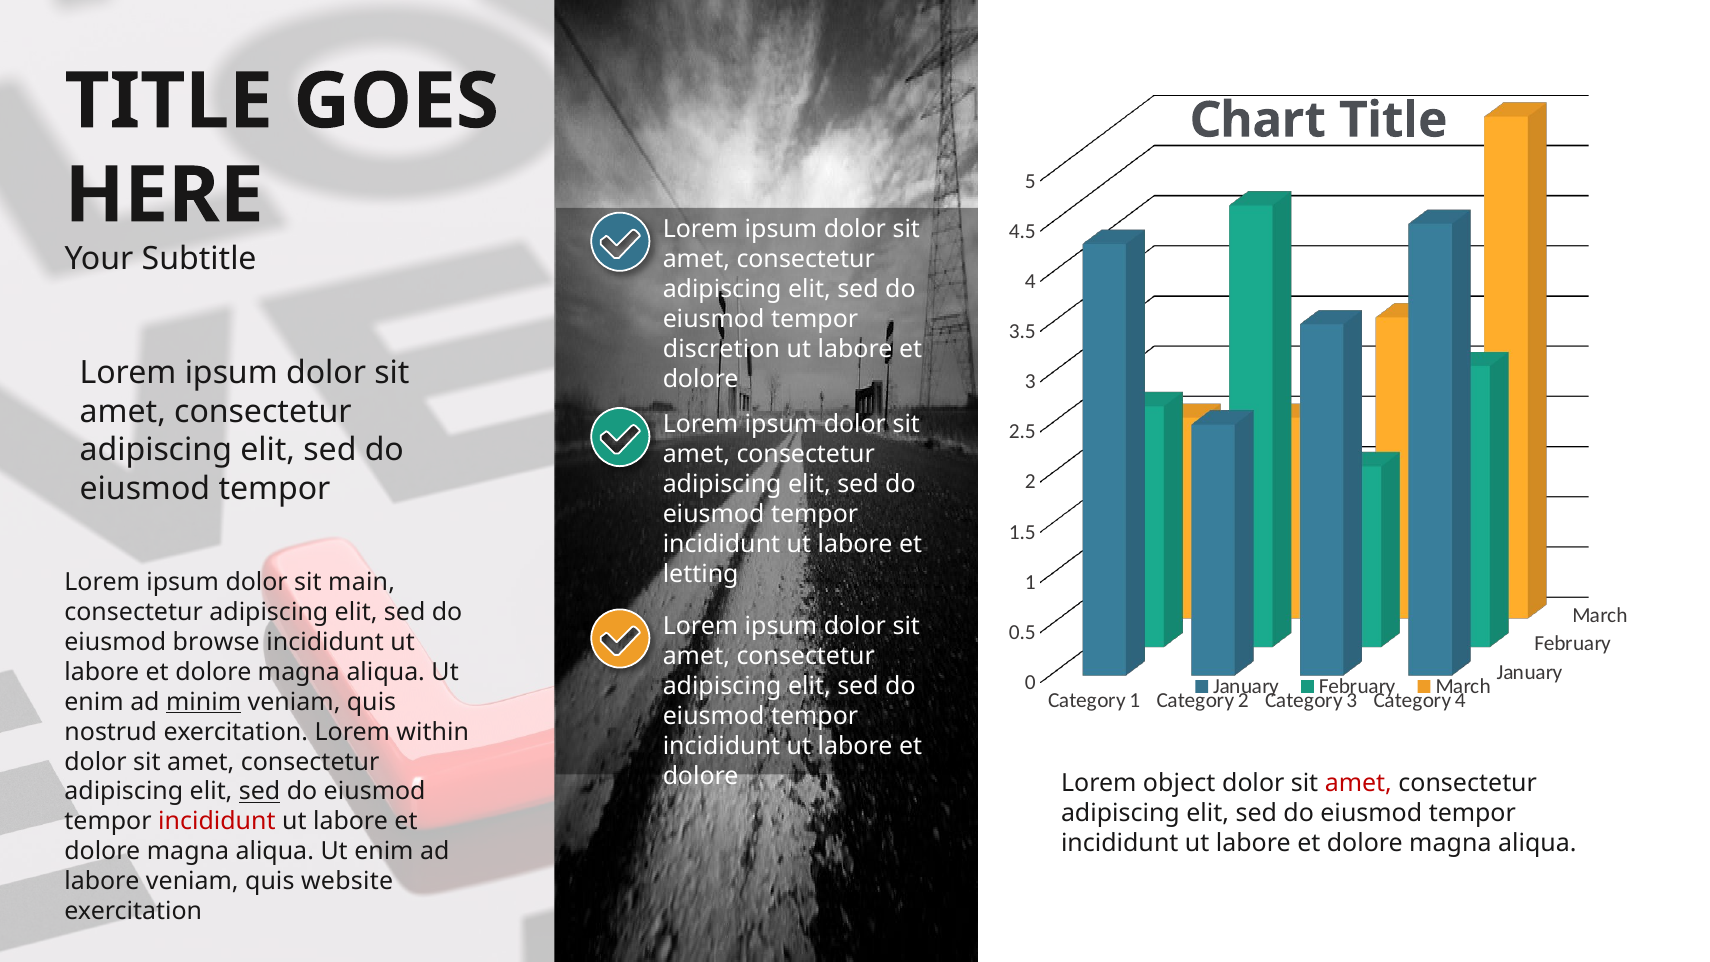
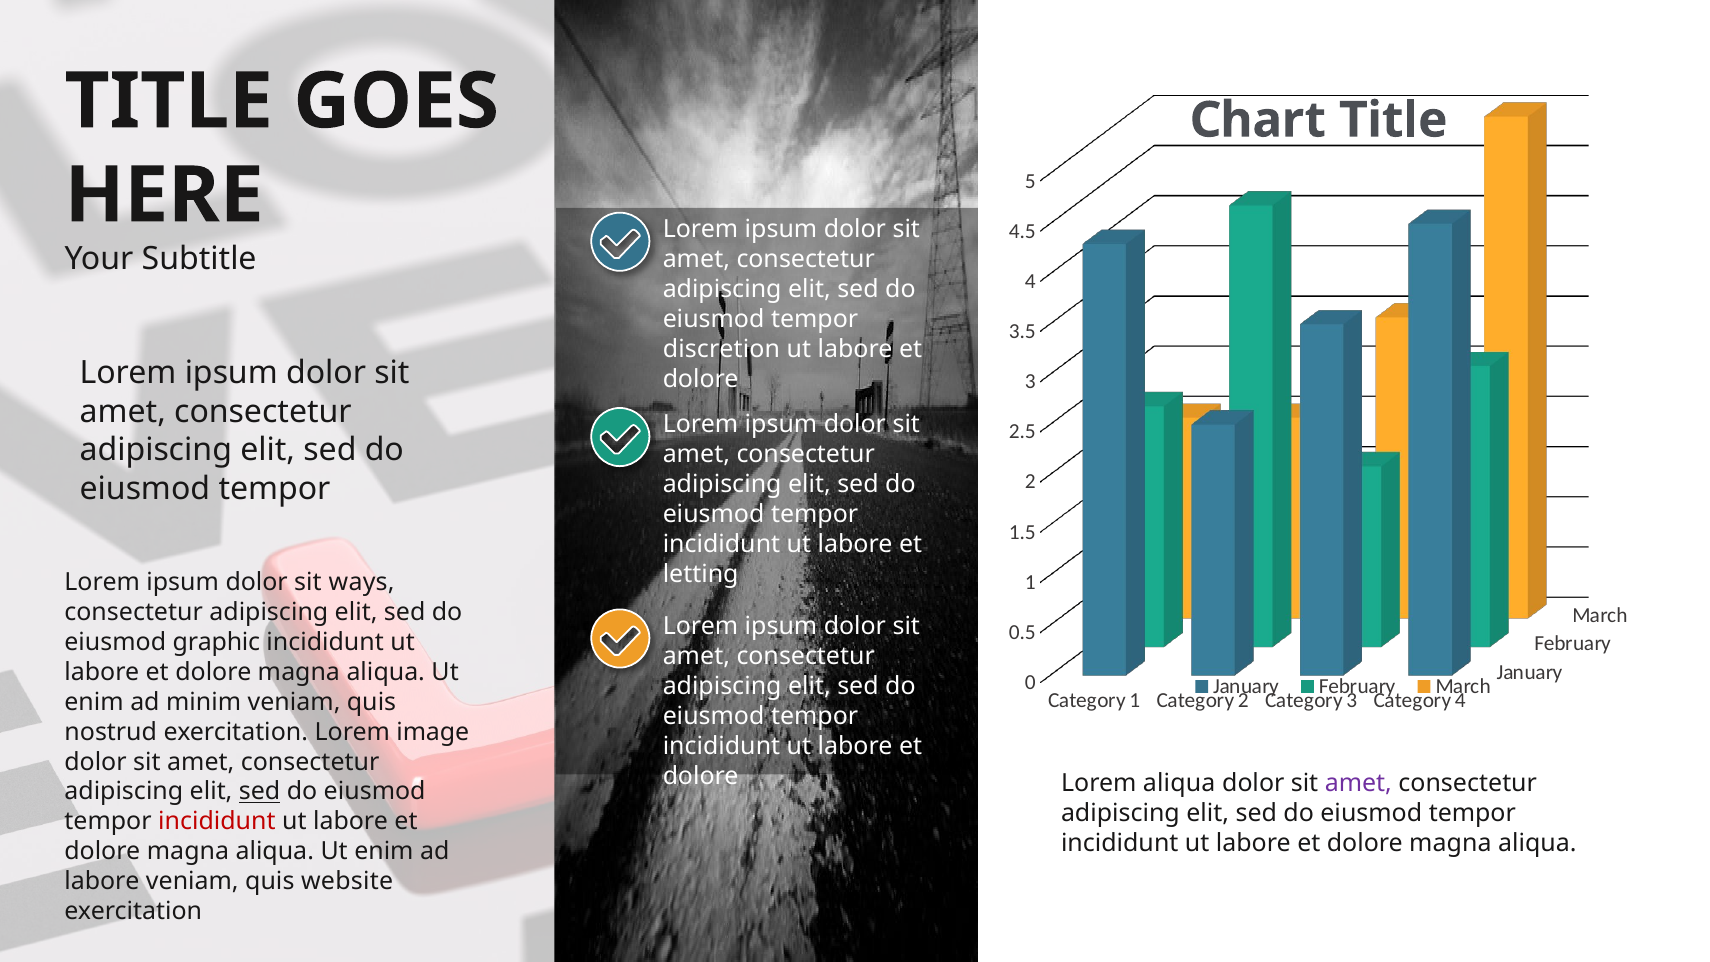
main: main -> ways
browse: browse -> graphic
minim underline: present -> none
within: within -> image
Lorem object: object -> aliqua
amet at (1358, 783) colour: red -> purple
